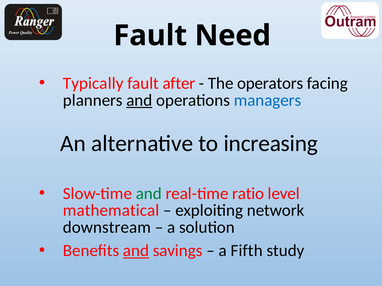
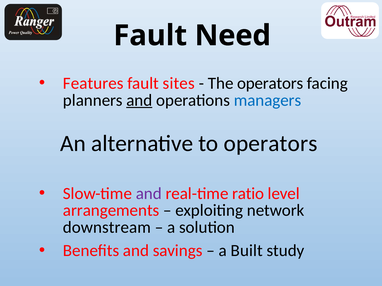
Typically: Typically -> Features
after: after -> sites
to increasing: increasing -> operators
and at (149, 194) colour: green -> purple
mathematical: mathematical -> arrangements
and at (136, 251) underline: present -> none
Fifth: Fifth -> Built
